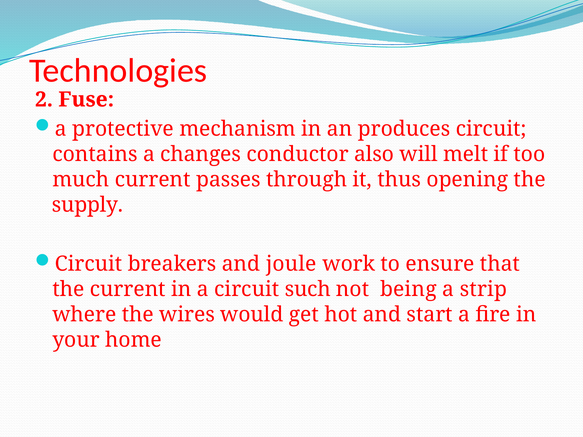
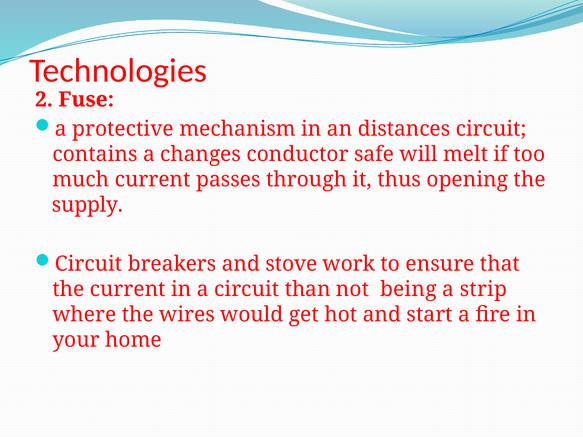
produces: produces -> distances
also: also -> safe
joule: joule -> stove
such: such -> than
